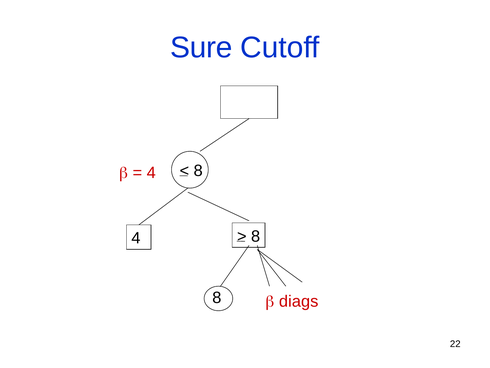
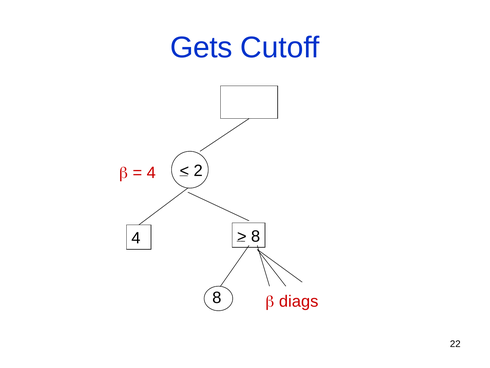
Sure: Sure -> Gets
8 at (198, 171): 8 -> 2
